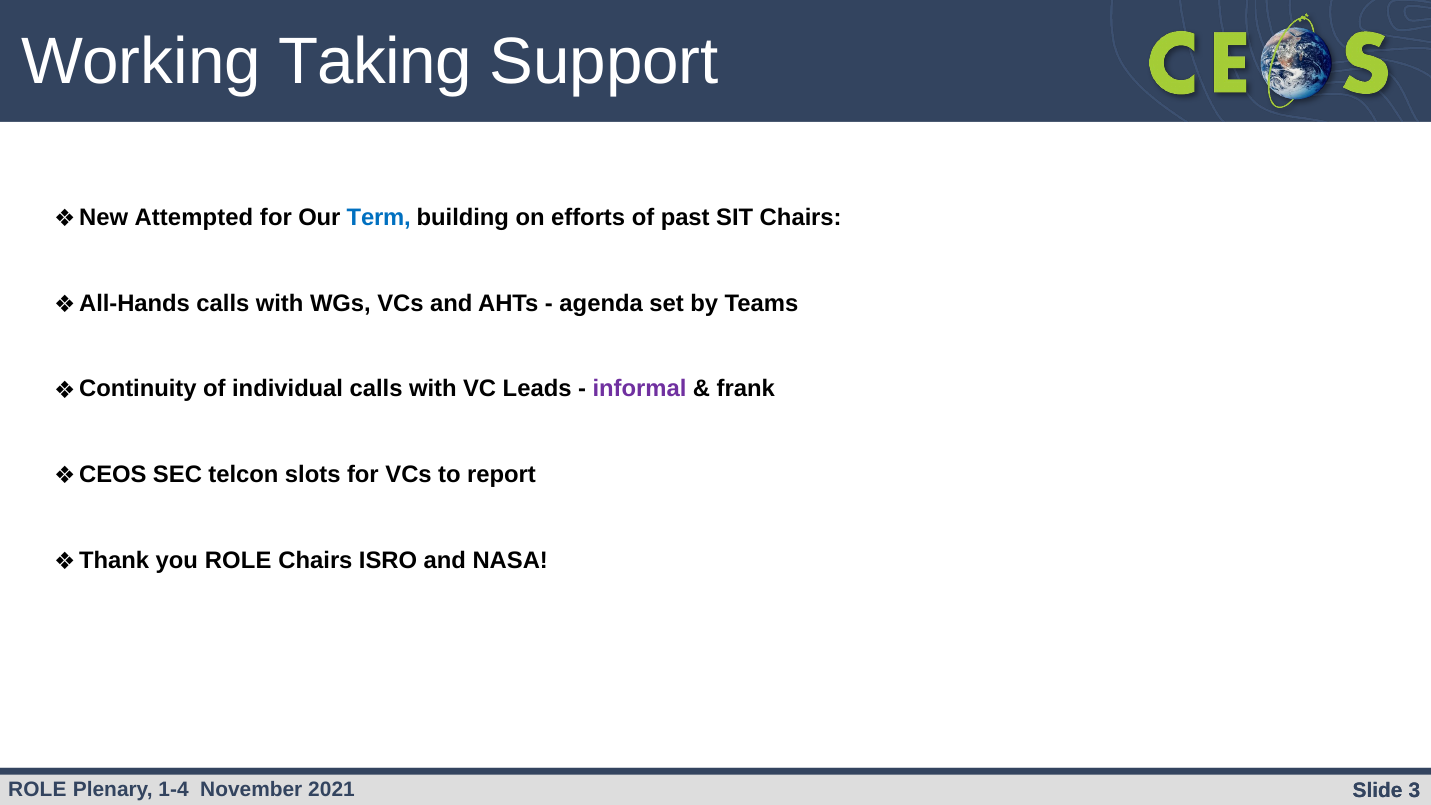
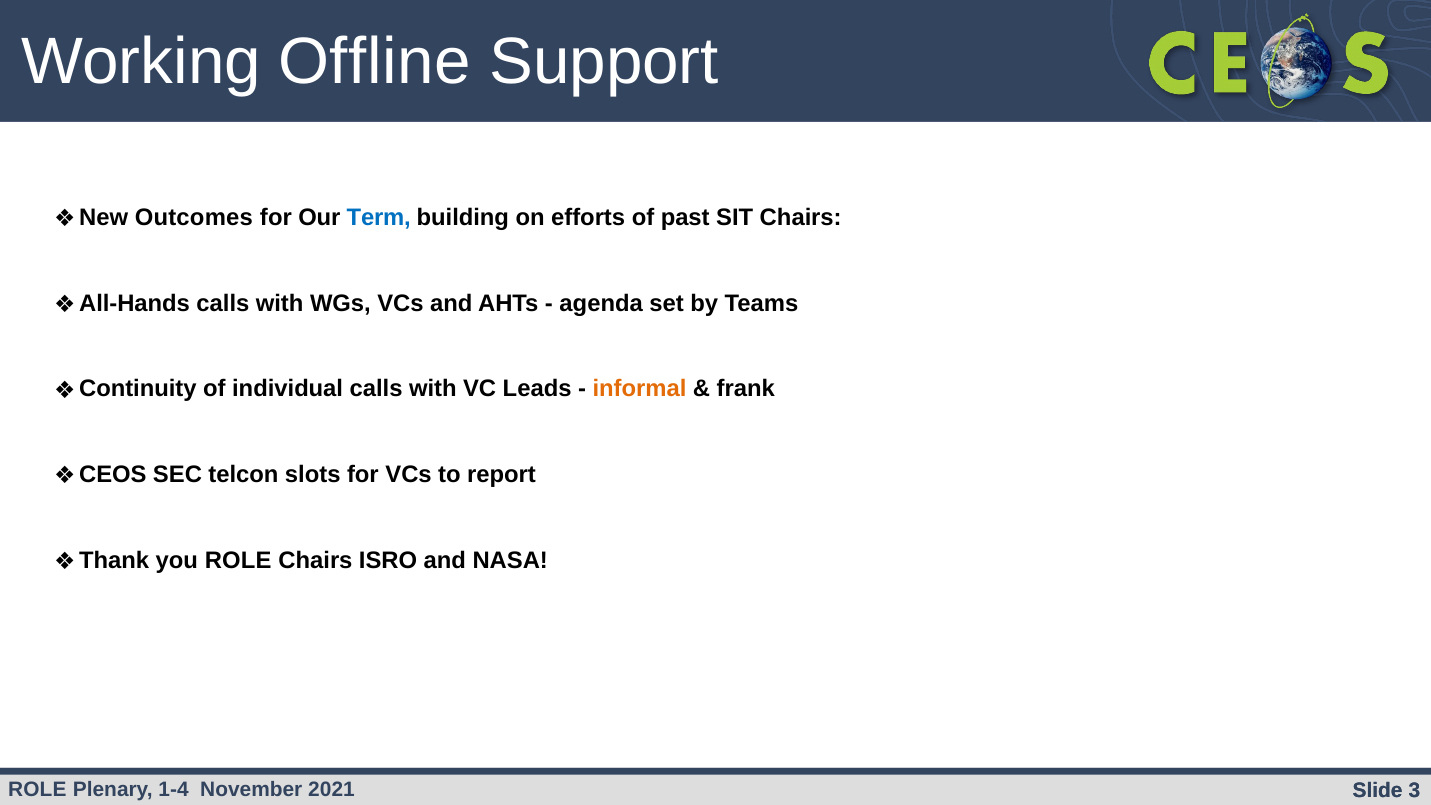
Taking: Taking -> Offline
Attempted: Attempted -> Outcomes
informal colour: purple -> orange
